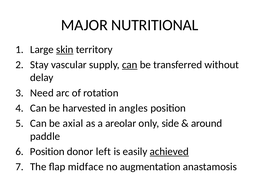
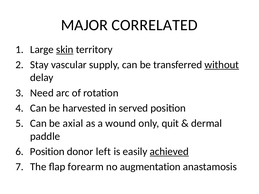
NUTRITIONAL: NUTRITIONAL -> CORRELATED
can at (130, 65) underline: present -> none
without underline: none -> present
angles: angles -> served
areolar: areolar -> wound
side: side -> quit
around: around -> dermal
midface: midface -> forearm
